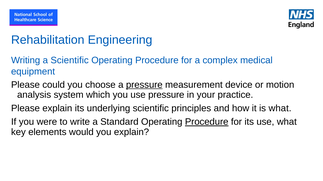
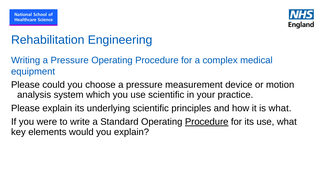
Writing a Scientific: Scientific -> Pressure
pressure at (144, 85) underline: present -> none
use pressure: pressure -> scientific
